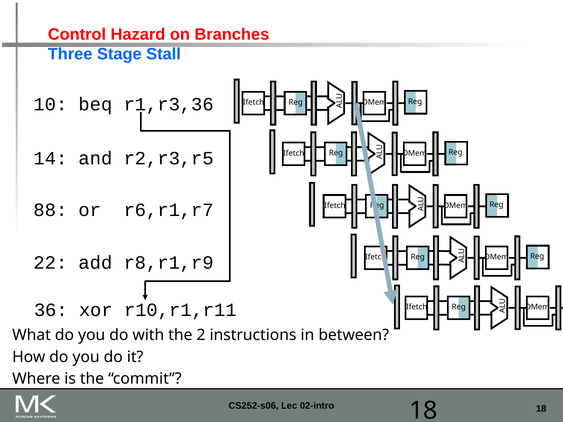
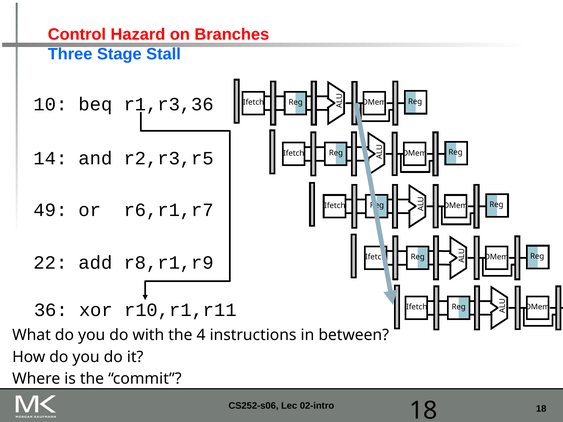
88: 88 -> 49
2: 2 -> 4
